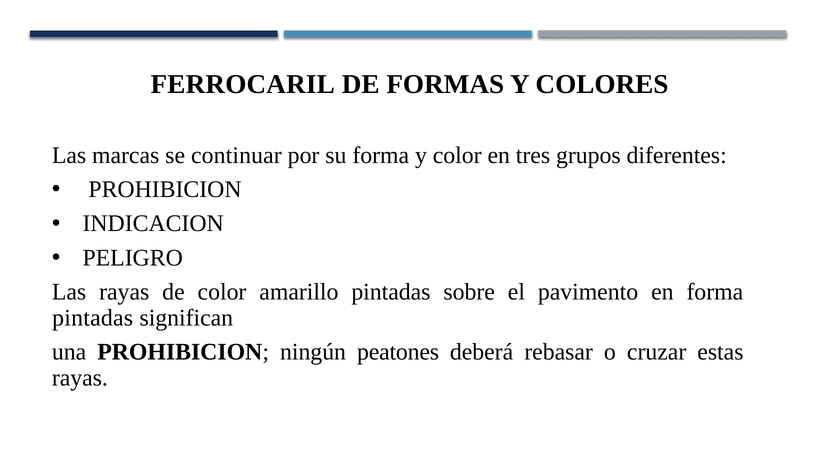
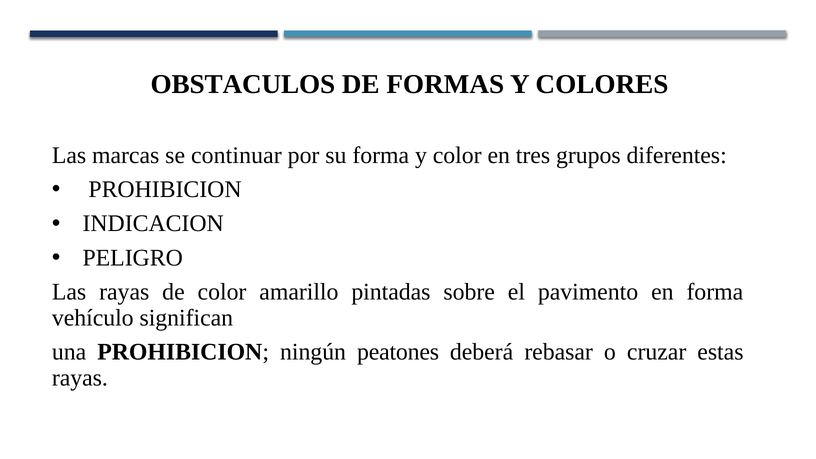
FERROCARIL: FERROCARIL -> OBSTACULOS
pintadas at (93, 318): pintadas -> vehículo
